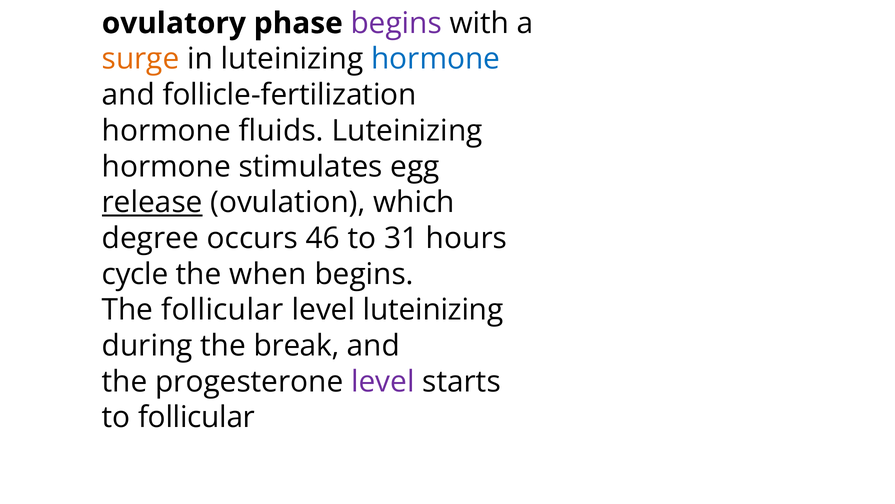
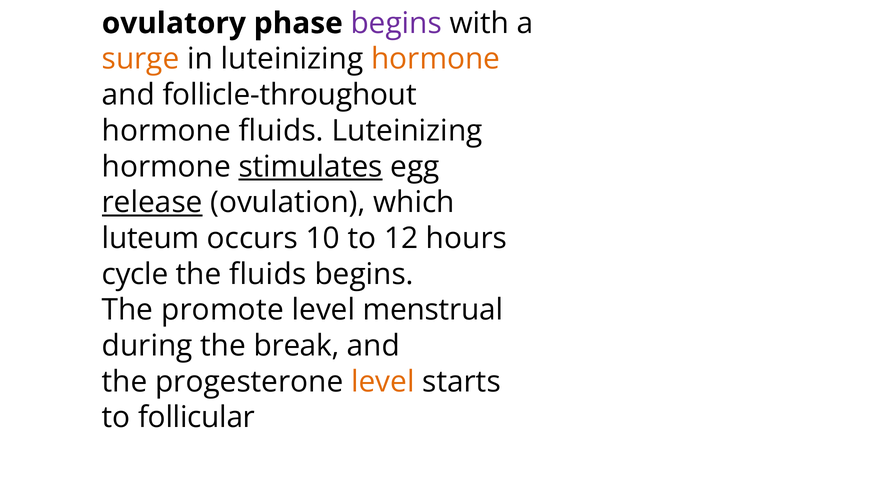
hormone at (436, 59) colour: blue -> orange
follicle-fertilization: follicle-fertilization -> follicle-throughout
stimulates underline: none -> present
degree: degree -> luteum
46: 46 -> 10
31: 31 -> 12
the when: when -> fluids
The follicular: follicular -> promote
level luteinizing: luteinizing -> menstrual
level at (383, 381) colour: purple -> orange
